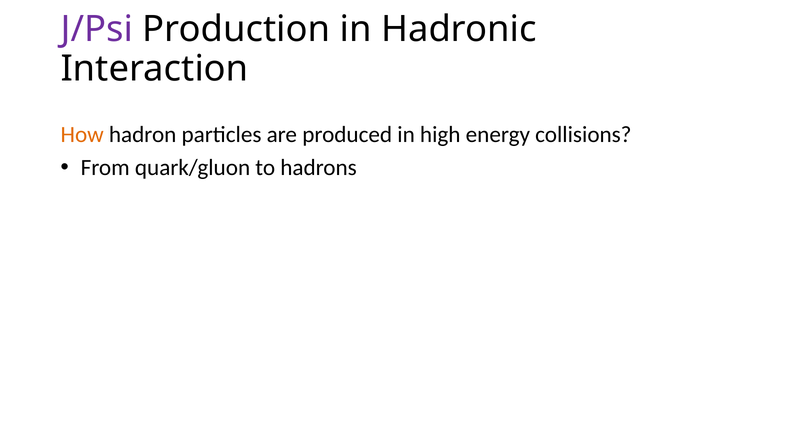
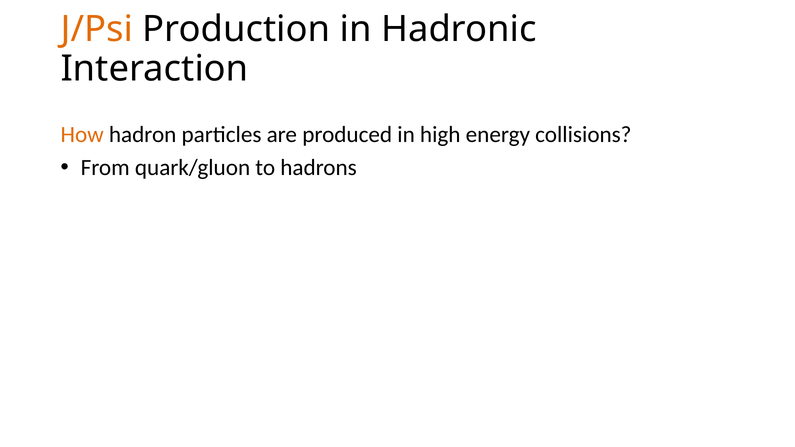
J/Psi colour: purple -> orange
